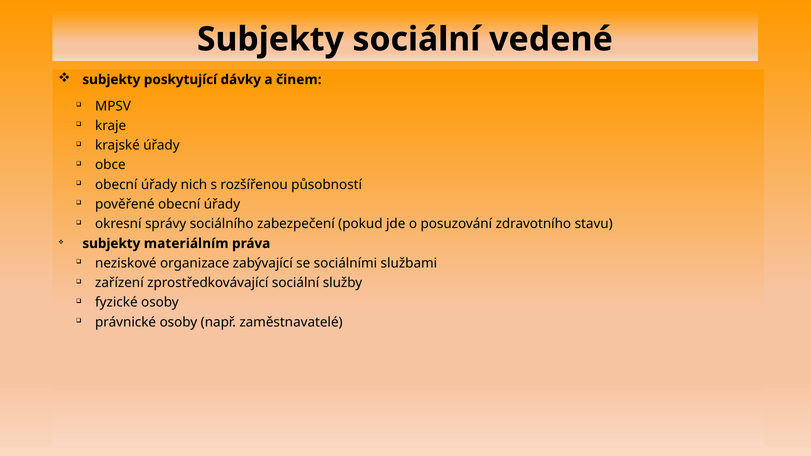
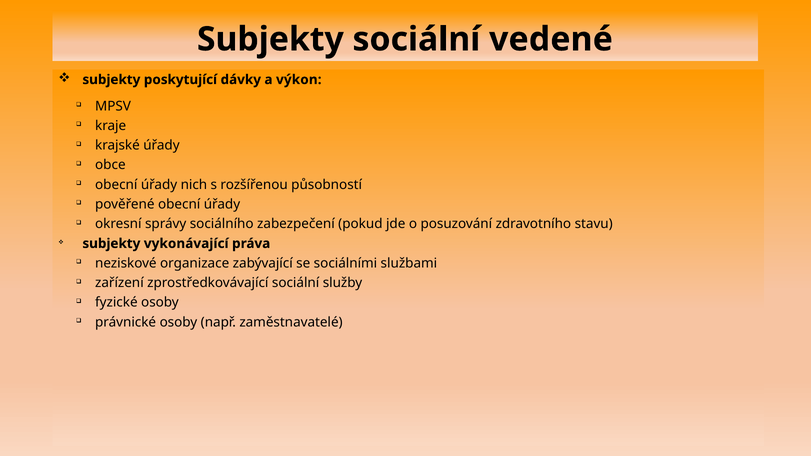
činem: činem -> výkon
materiálním: materiálním -> vykonávající
